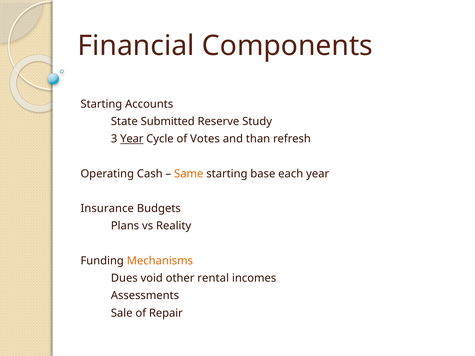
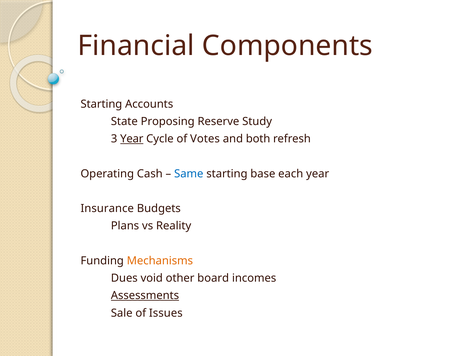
Submitted: Submitted -> Proposing
than: than -> both
Same colour: orange -> blue
rental: rental -> board
Assessments underline: none -> present
Repair: Repair -> Issues
